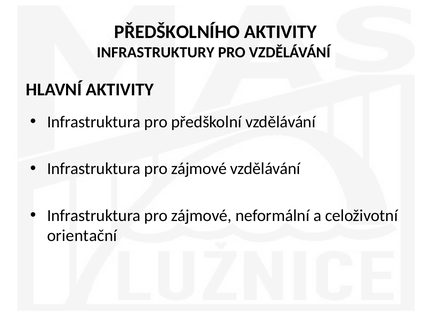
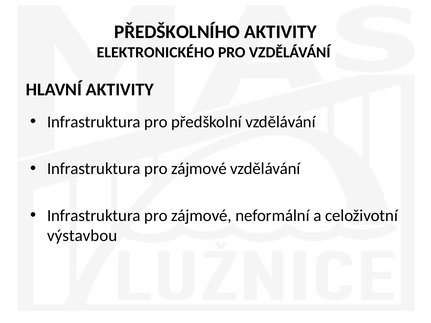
INFRASTRUKTURY: INFRASTRUKTURY -> ELEKTRONICKÉHO
orientační: orientační -> výstavbou
